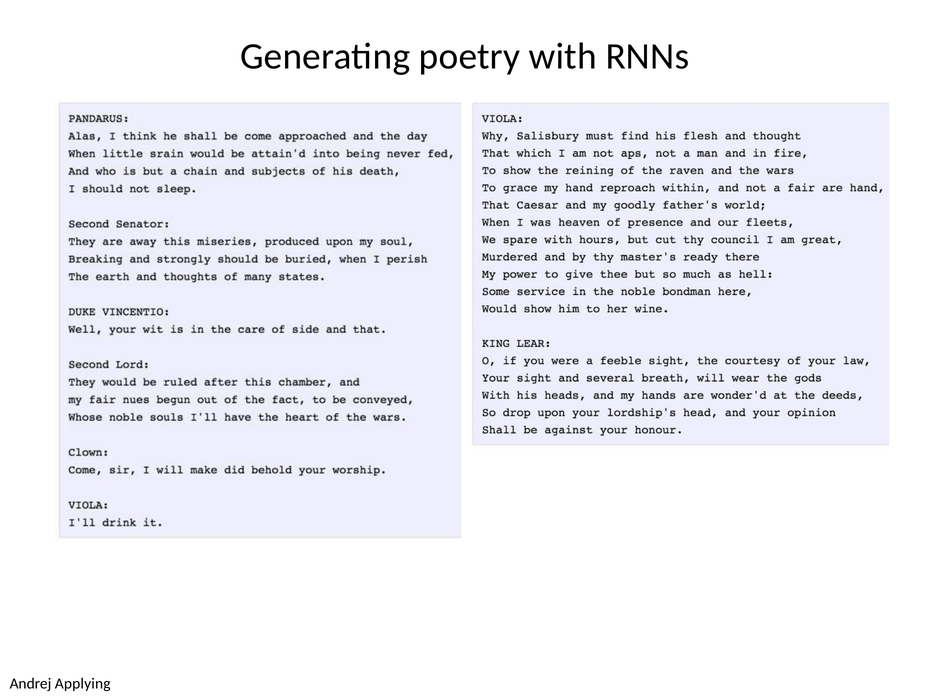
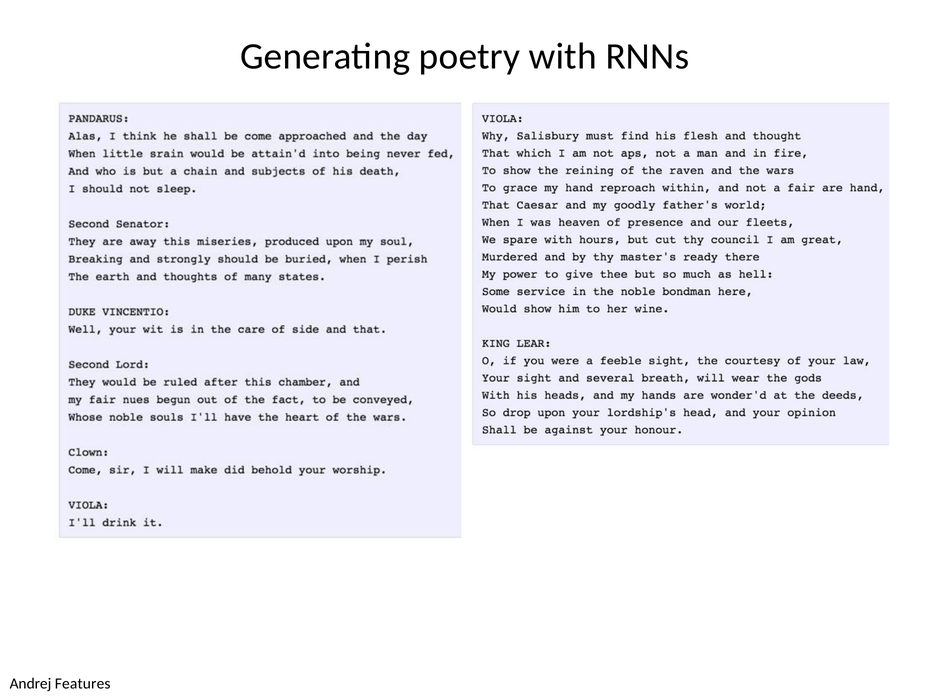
Applying: Applying -> Features
